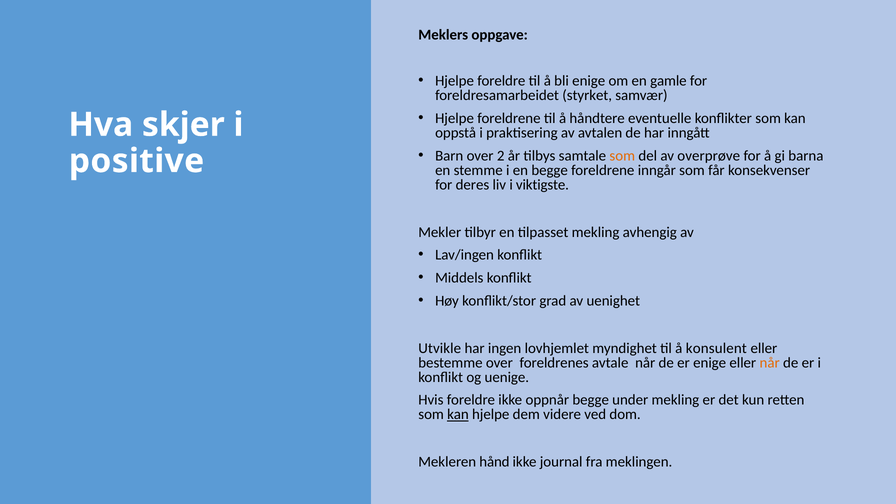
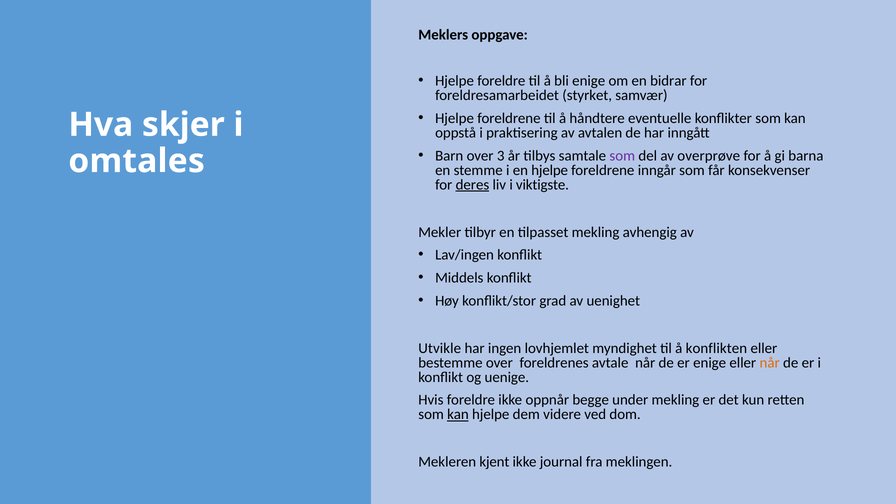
gamle: gamle -> bidrar
2: 2 -> 3
som at (622, 156) colour: orange -> purple
positive: positive -> omtales
en begge: begge -> hjelpe
deres underline: none -> present
konsulent: konsulent -> konflikten
hånd: hånd -> kjent
